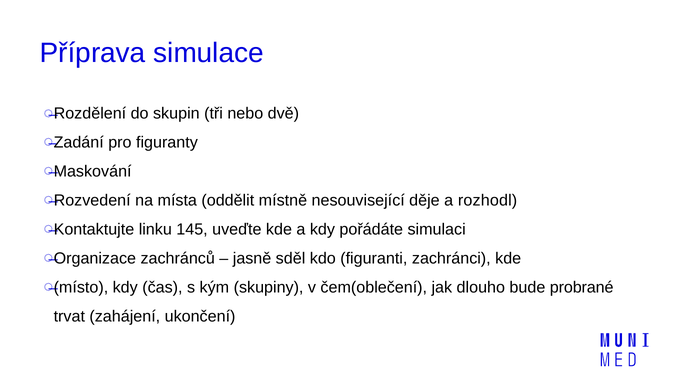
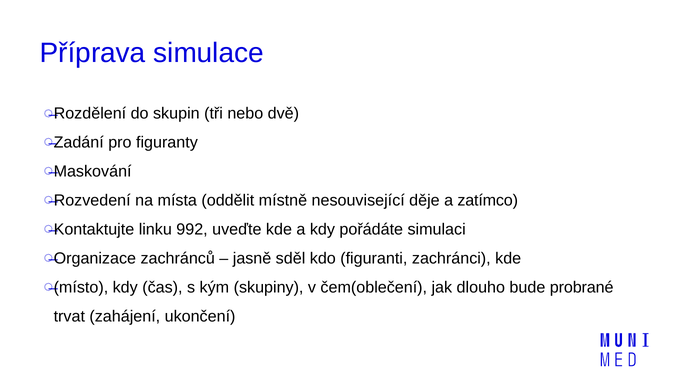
rozhodl: rozhodl -> zatímco
145: 145 -> 992
